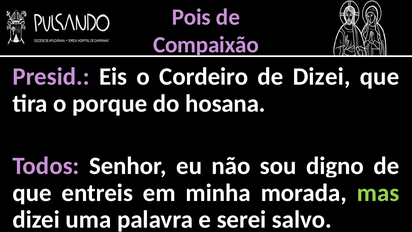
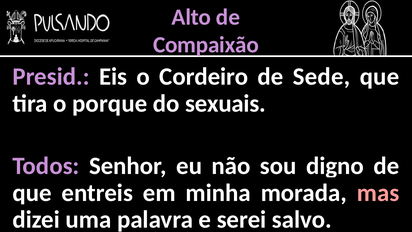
Pois: Pois -> Alto
de Dizei: Dizei -> Sede
hosana: hosana -> sexuais
mas colour: light green -> pink
